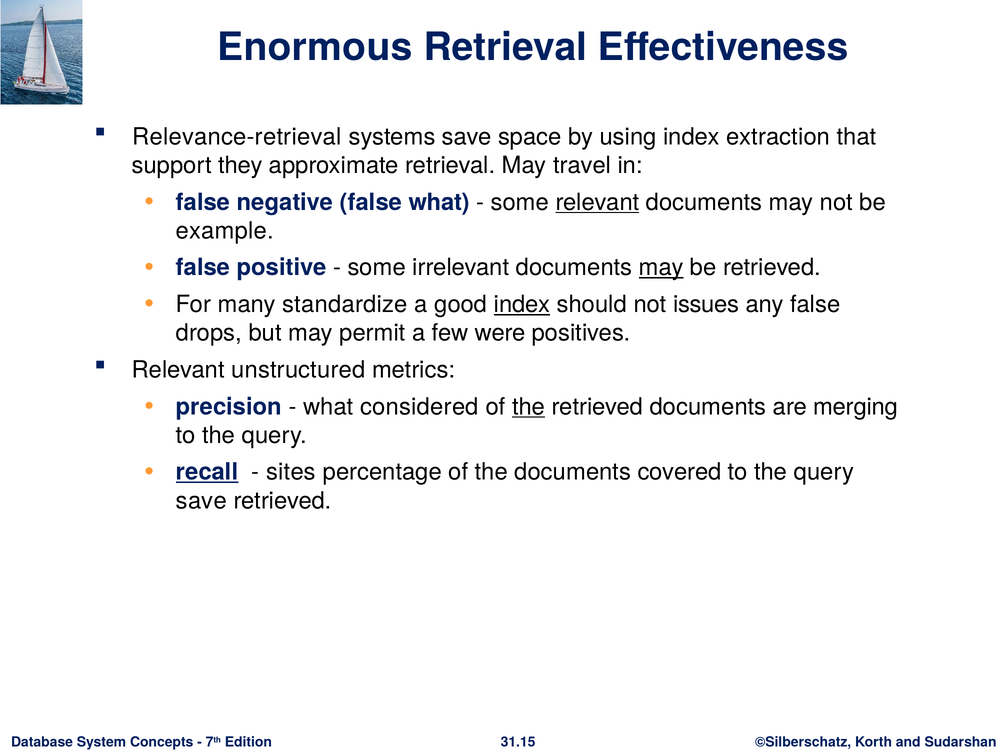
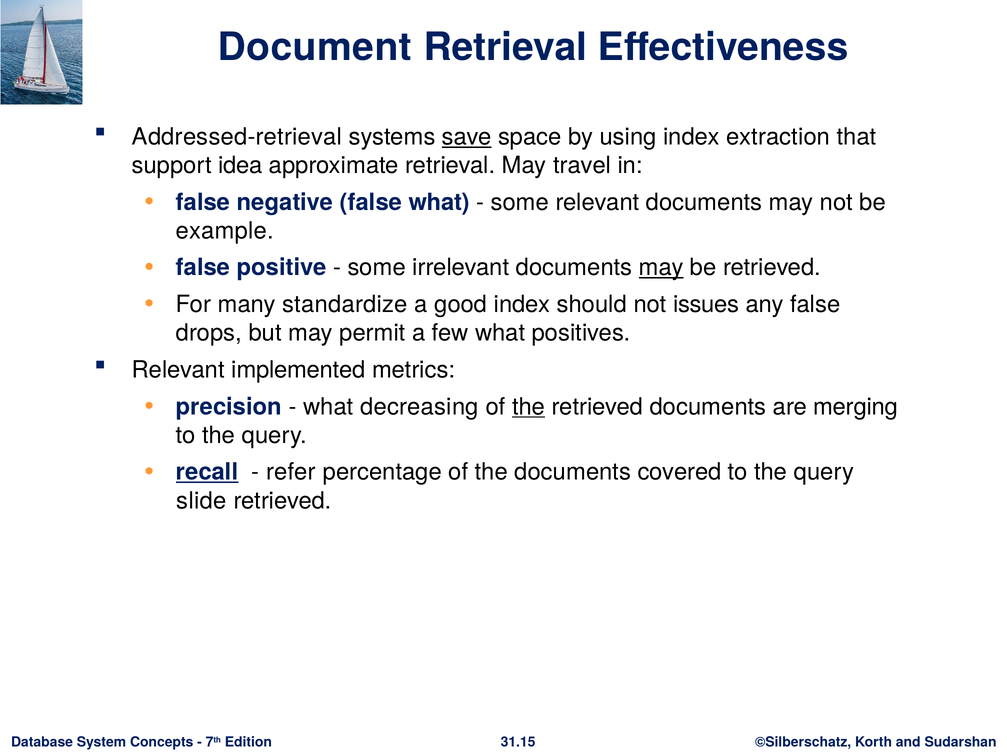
Enormous: Enormous -> Document
Relevance-retrieval: Relevance-retrieval -> Addressed-retrieval
save at (467, 137) underline: none -> present
they: they -> idea
relevant at (597, 202) underline: present -> none
index at (522, 305) underline: present -> none
few were: were -> what
unstructured: unstructured -> implemented
considered: considered -> decreasing
sites: sites -> refer
save at (201, 501): save -> slide
